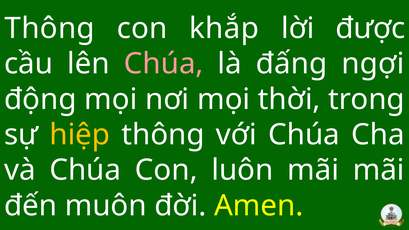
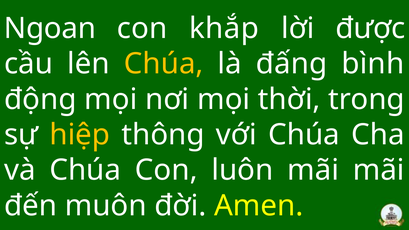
Thông at (50, 28): Thông -> Ngoan
Chúa at (164, 64) colour: pink -> yellow
ngợi: ngợi -> bình
